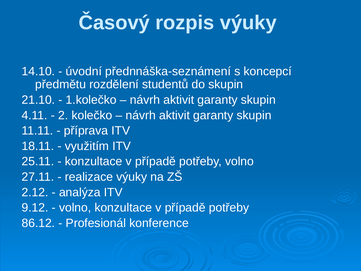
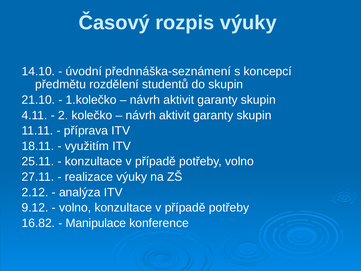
86.12: 86.12 -> 16.82
Profesionál: Profesionál -> Manipulace
